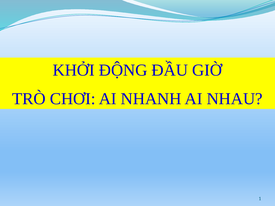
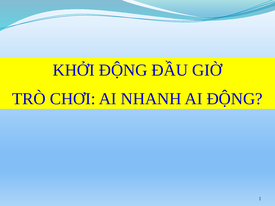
AI NHAU: NHAU -> ĐỘNG
